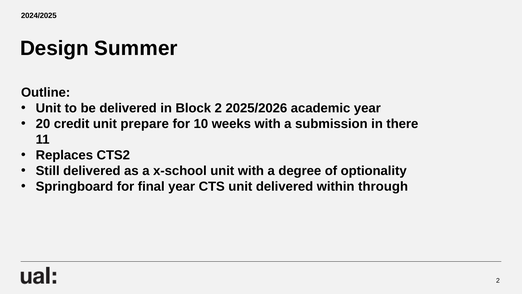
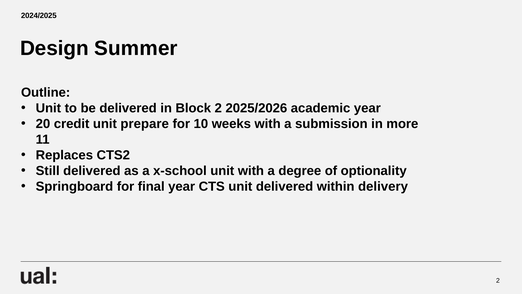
there: there -> more
through: through -> delivery
